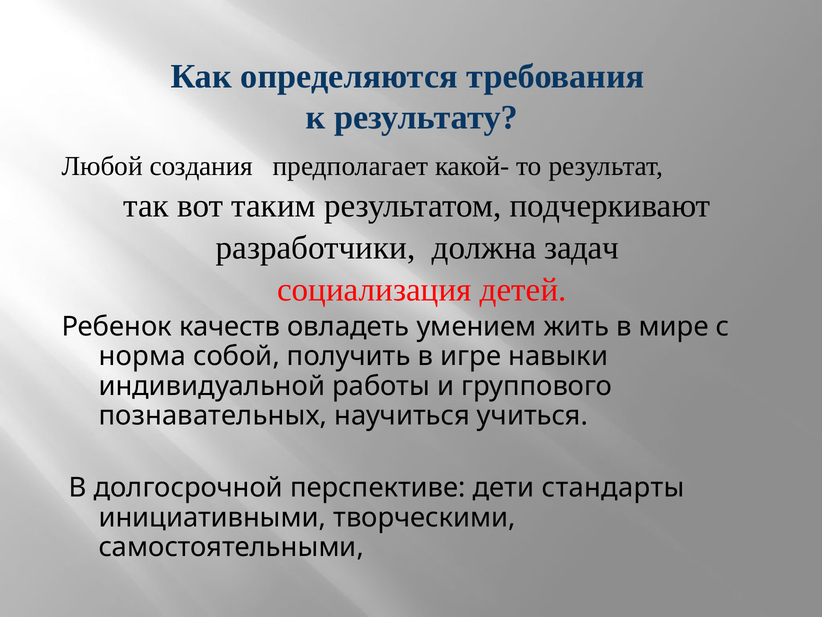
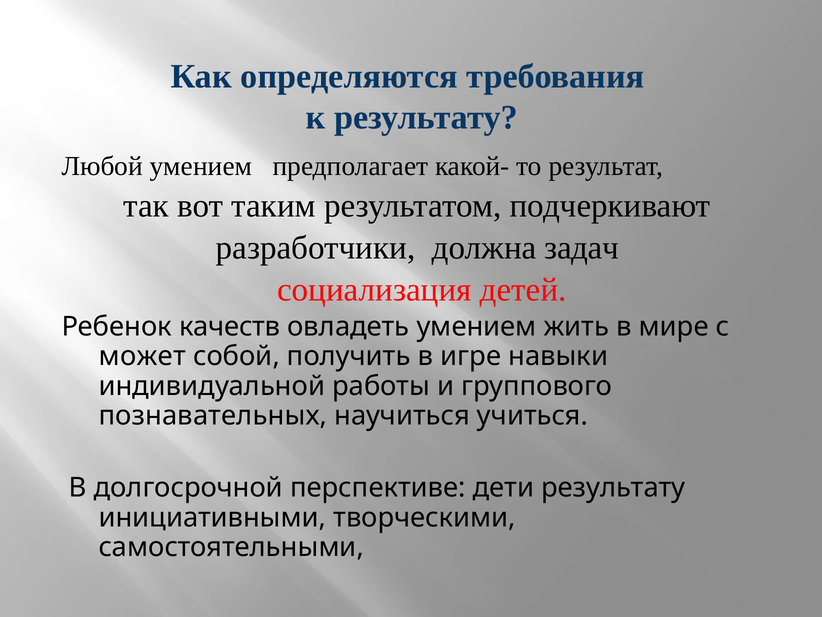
Любой создания: создания -> умением
норма: норма -> может
дети стандарты: стандарты -> результату
